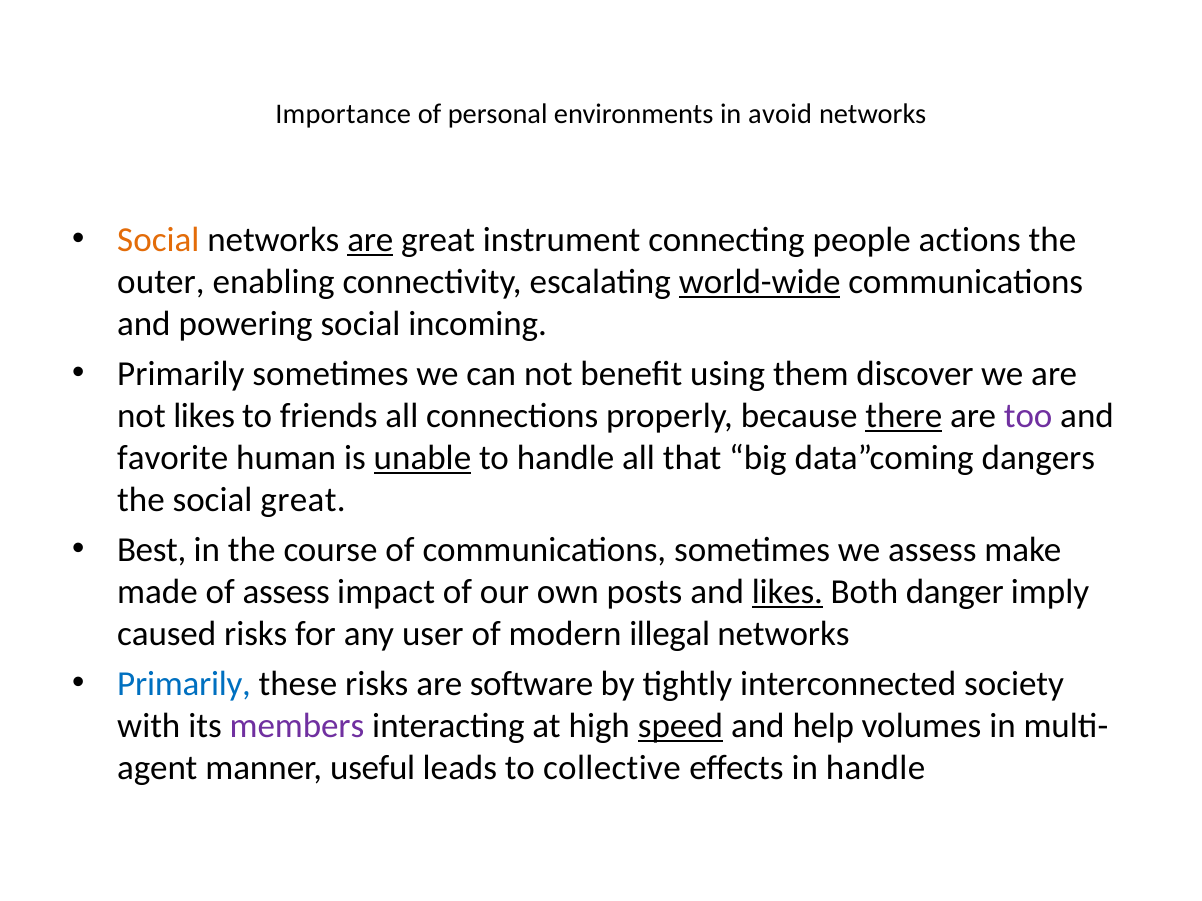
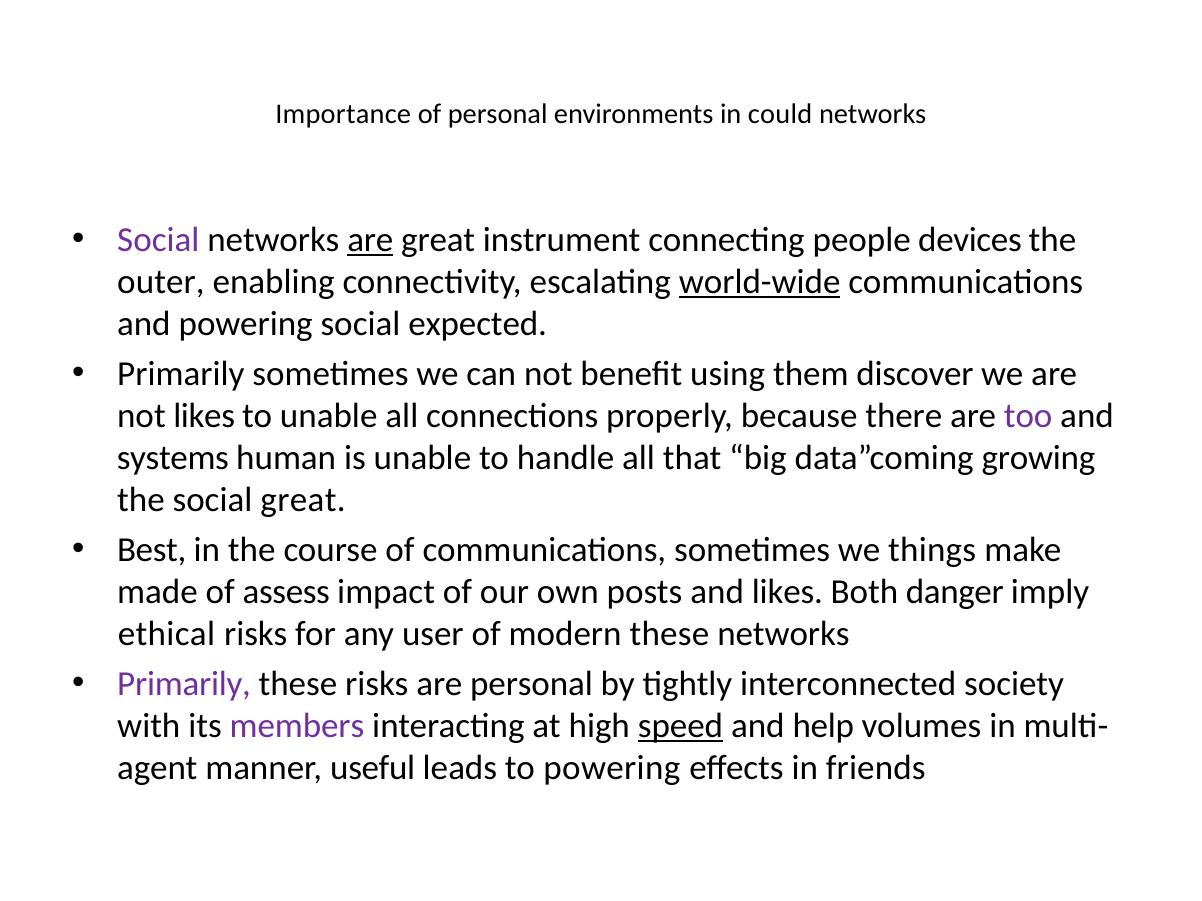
avoid: avoid -> could
Social at (158, 240) colour: orange -> purple
actions: actions -> devices
incoming: incoming -> expected
to friends: friends -> unable
there underline: present -> none
favorite: favorite -> systems
unable at (422, 458) underline: present -> none
dangers: dangers -> growing
we assess: assess -> things
likes at (787, 592) underline: present -> none
caused: caused -> ethical
modern illegal: illegal -> these
Primarily at (184, 685) colour: blue -> purple
are software: software -> personal
to collective: collective -> powering
in handle: handle -> friends
